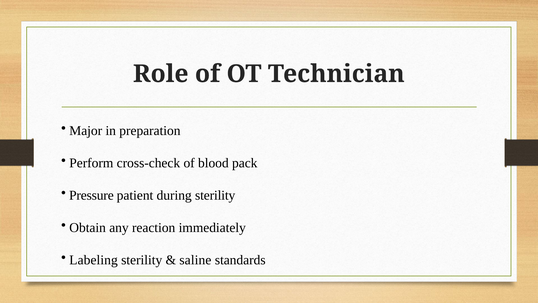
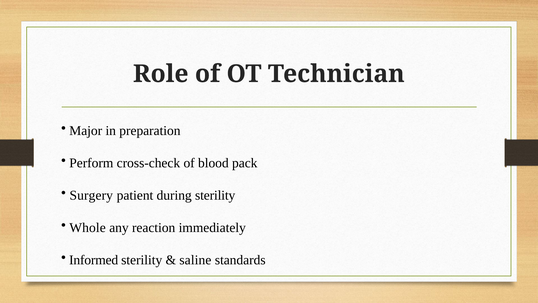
Pressure: Pressure -> Surgery
Obtain: Obtain -> Whole
Labeling: Labeling -> Informed
